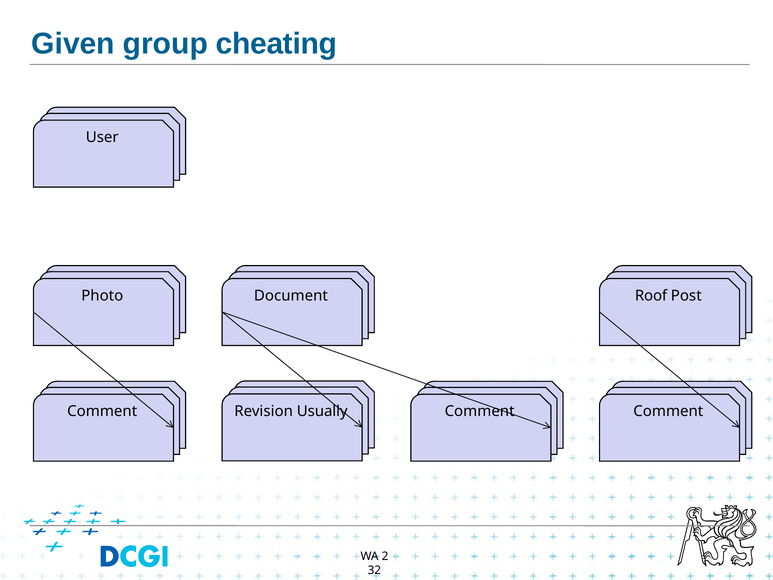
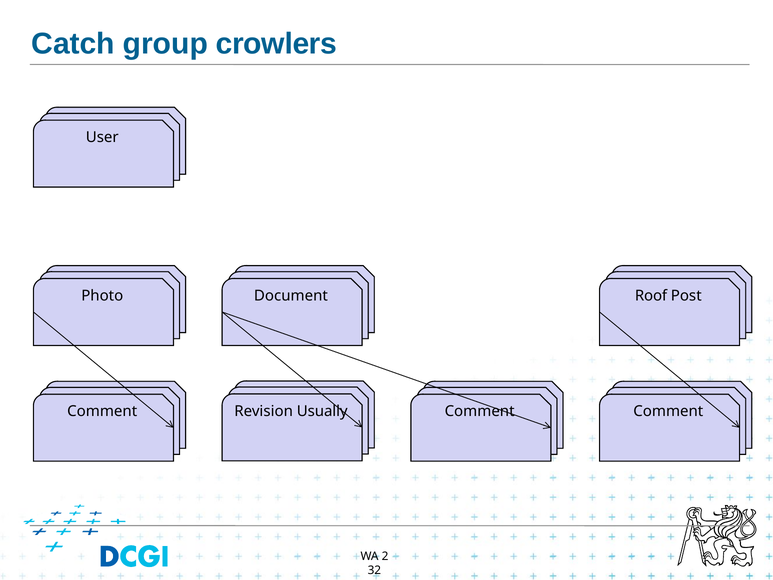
Given: Given -> Catch
cheating: cheating -> crowlers
